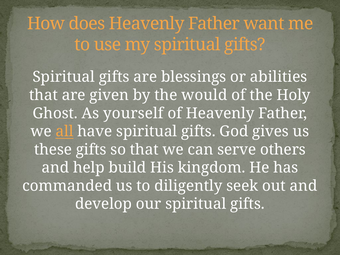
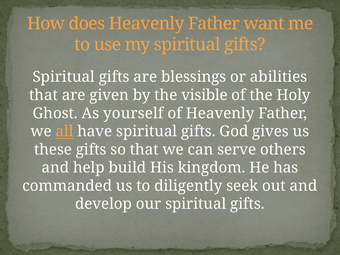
would: would -> visible
